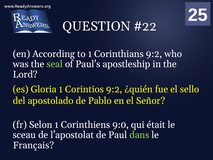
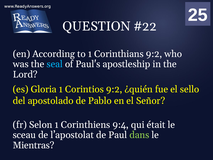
seal colour: light green -> light blue
9:0: 9:0 -> 9:4
Français: Français -> Mientras
